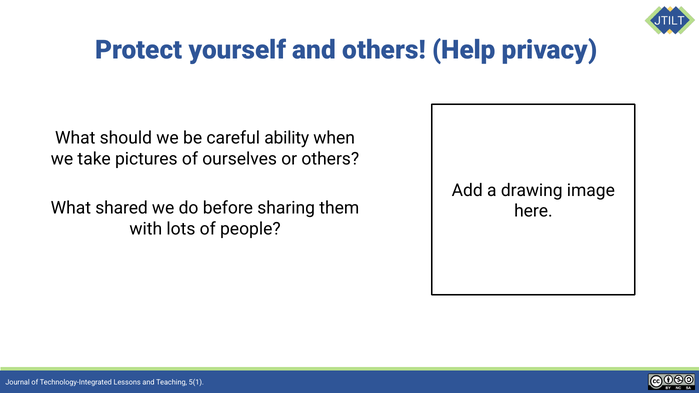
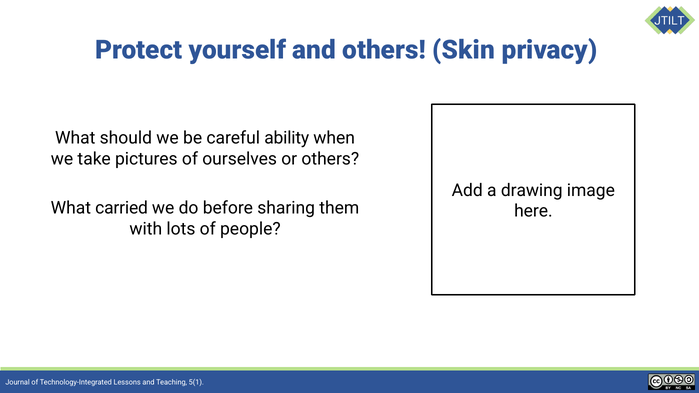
Help: Help -> Skin
shared: shared -> carried
